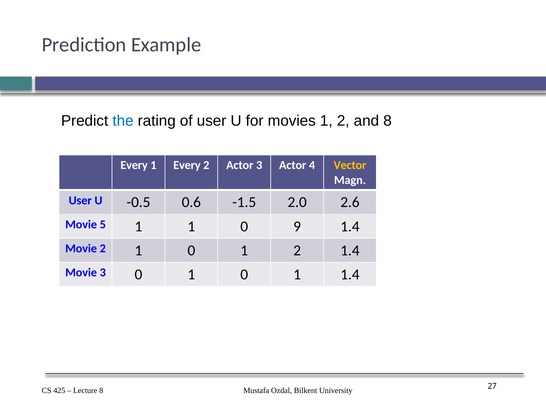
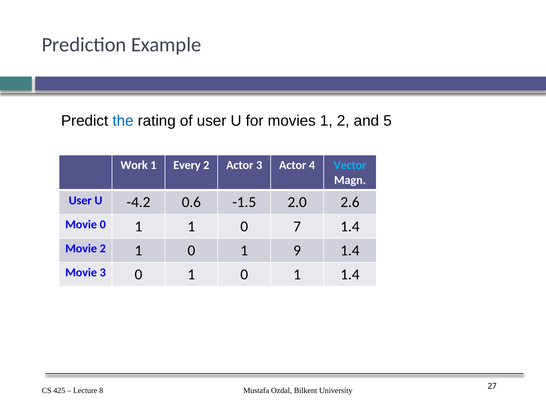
and 8: 8 -> 5
Every at (134, 165): Every -> Work
Vector colour: yellow -> light blue
-0.5: -0.5 -> -4.2
Movie 5: 5 -> 0
9: 9 -> 7
0 1 2: 2 -> 9
